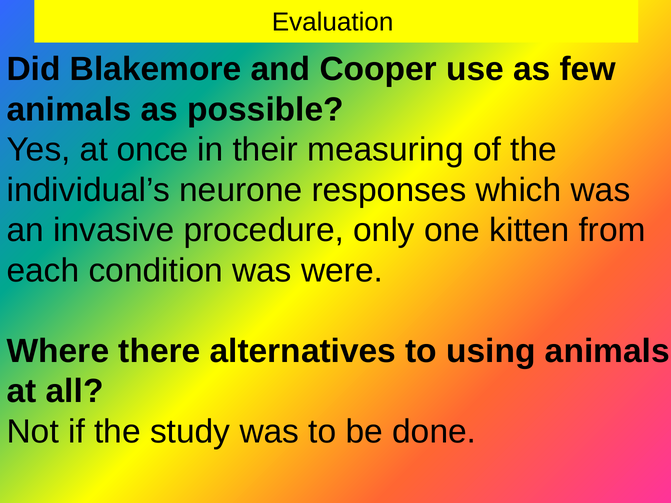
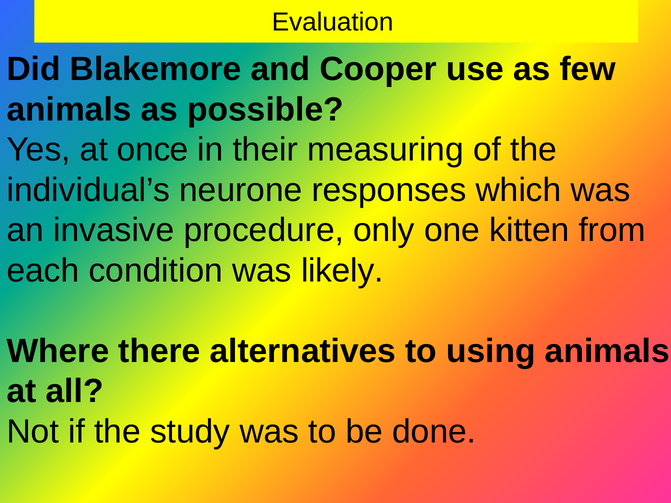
were: were -> likely
